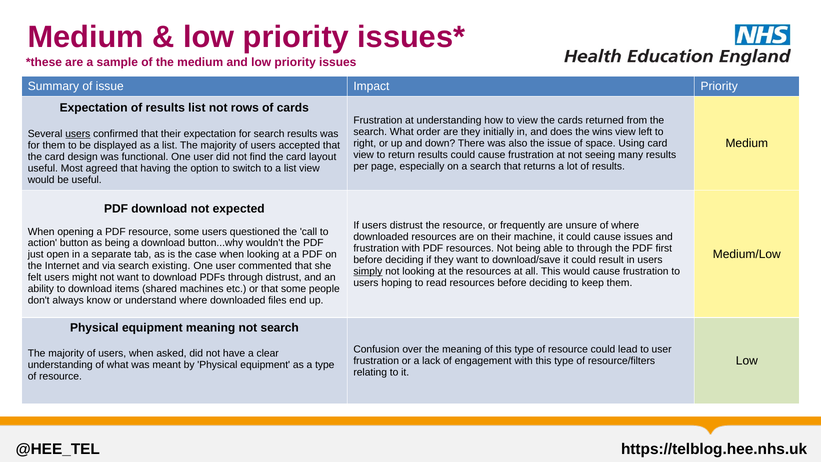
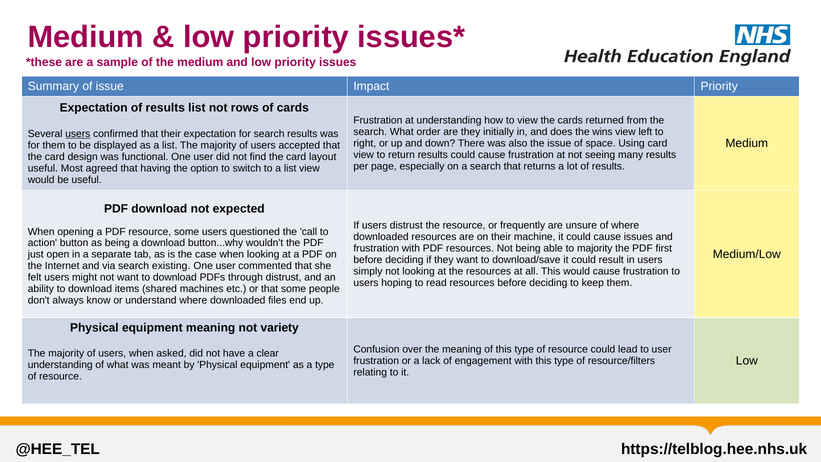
to through: through -> majority
simply underline: present -> none
not search: search -> variety
